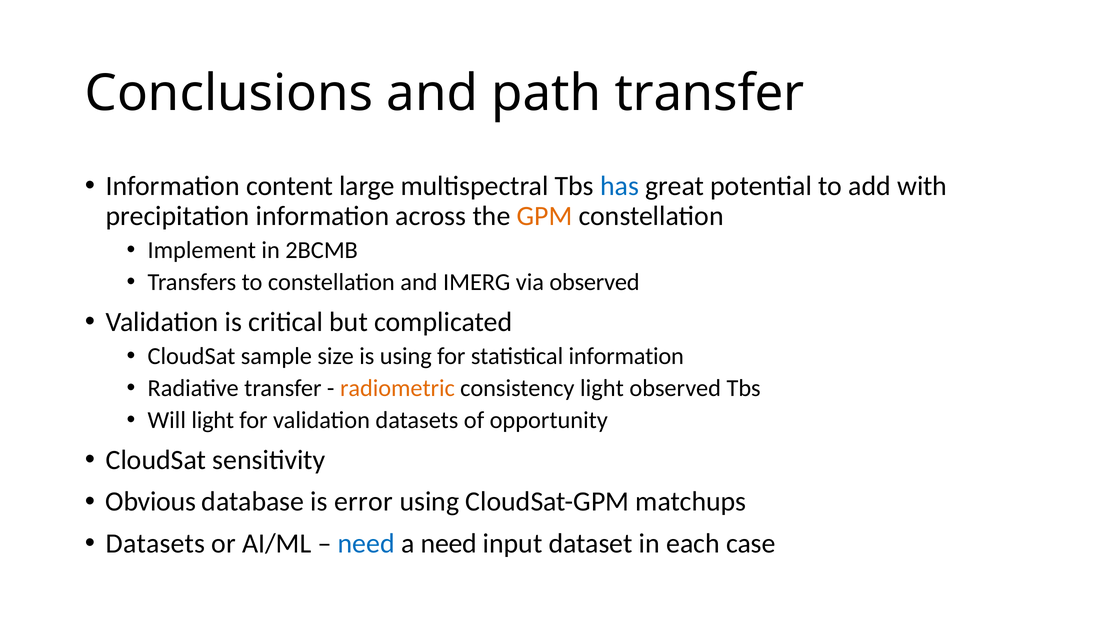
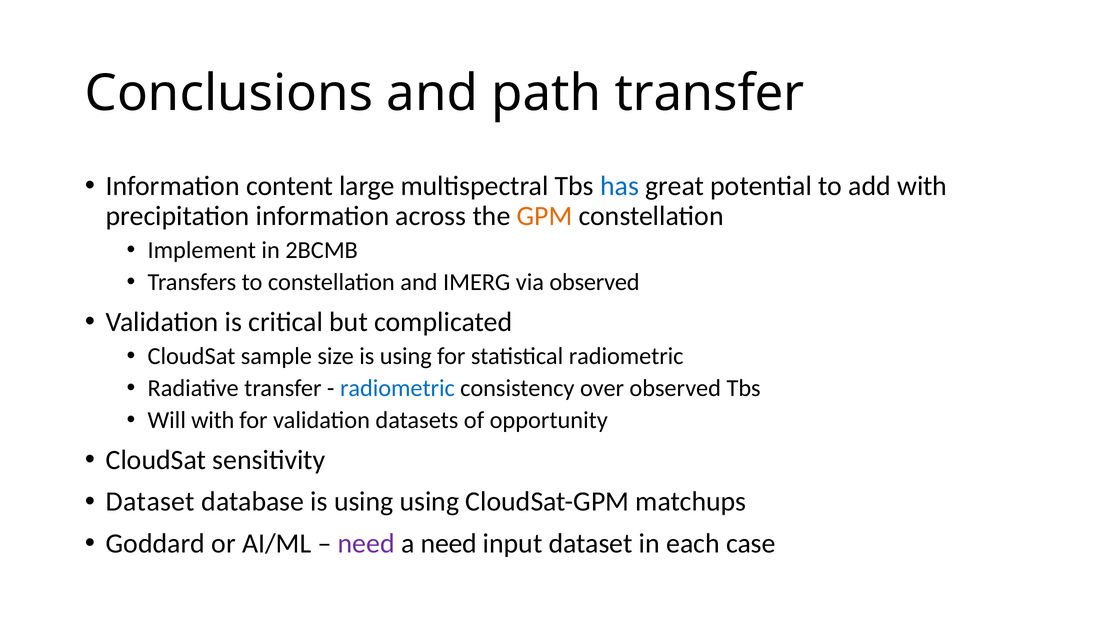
statistical information: information -> radiometric
radiometric at (397, 388) colour: orange -> blue
consistency light: light -> over
Will light: light -> with
Obvious at (151, 501): Obvious -> Dataset
database is error: error -> using
Datasets at (155, 543): Datasets -> Goddard
need at (366, 543) colour: blue -> purple
